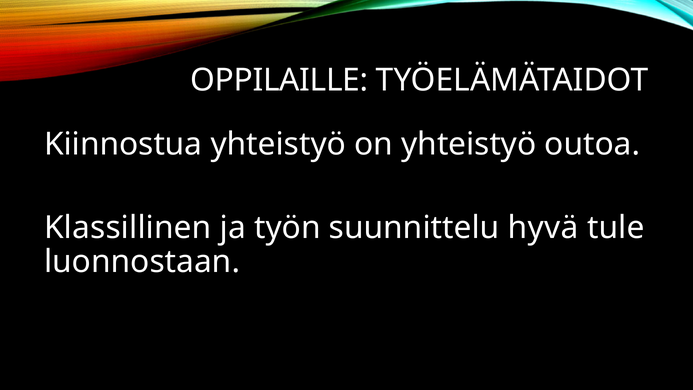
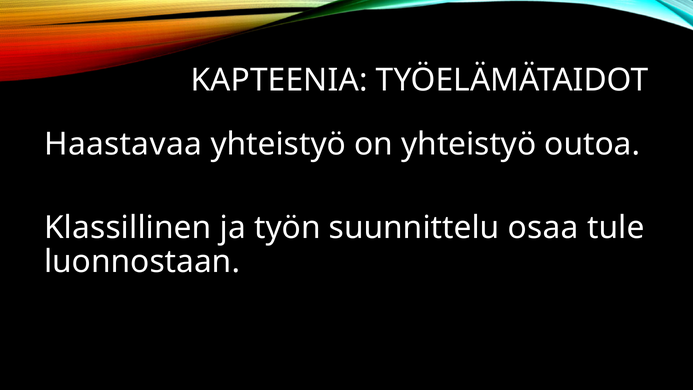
OPPILAILLE: OPPILAILLE -> KAPTEENIA
Kiinnostua: Kiinnostua -> Haastavaa
hyvä: hyvä -> osaa
